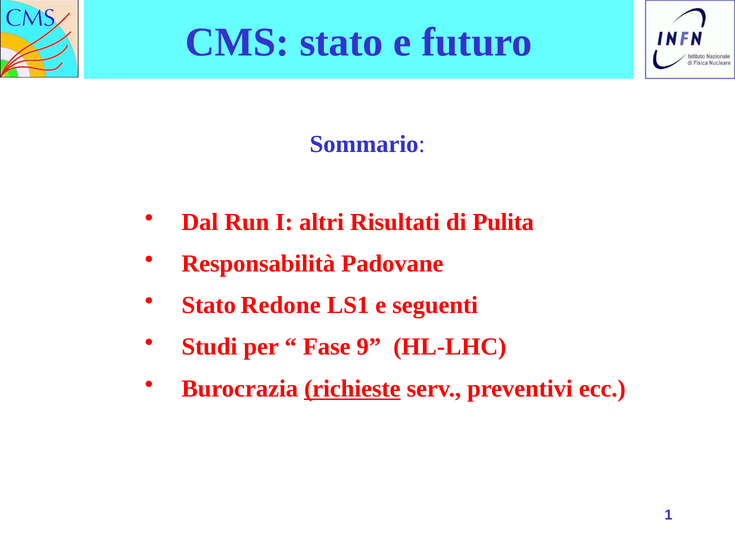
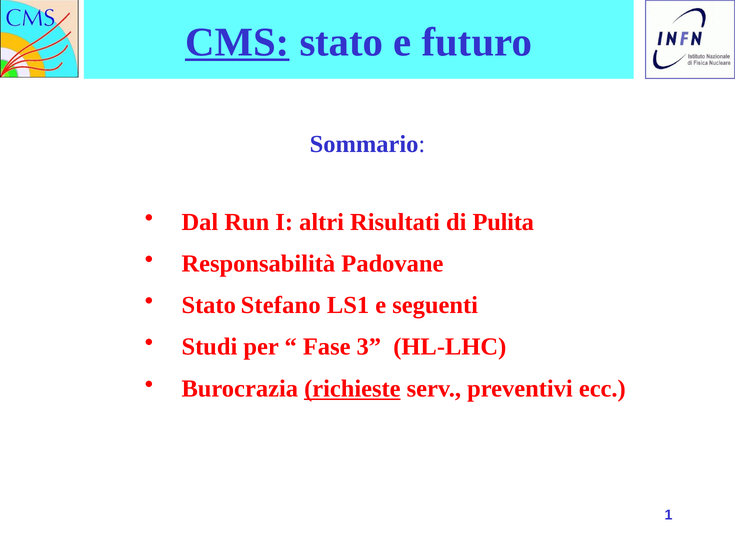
CMS underline: none -> present
Redone: Redone -> Stefano
9: 9 -> 3
